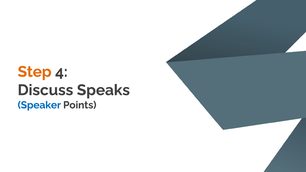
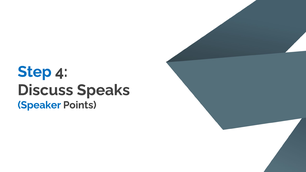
Step colour: orange -> blue
